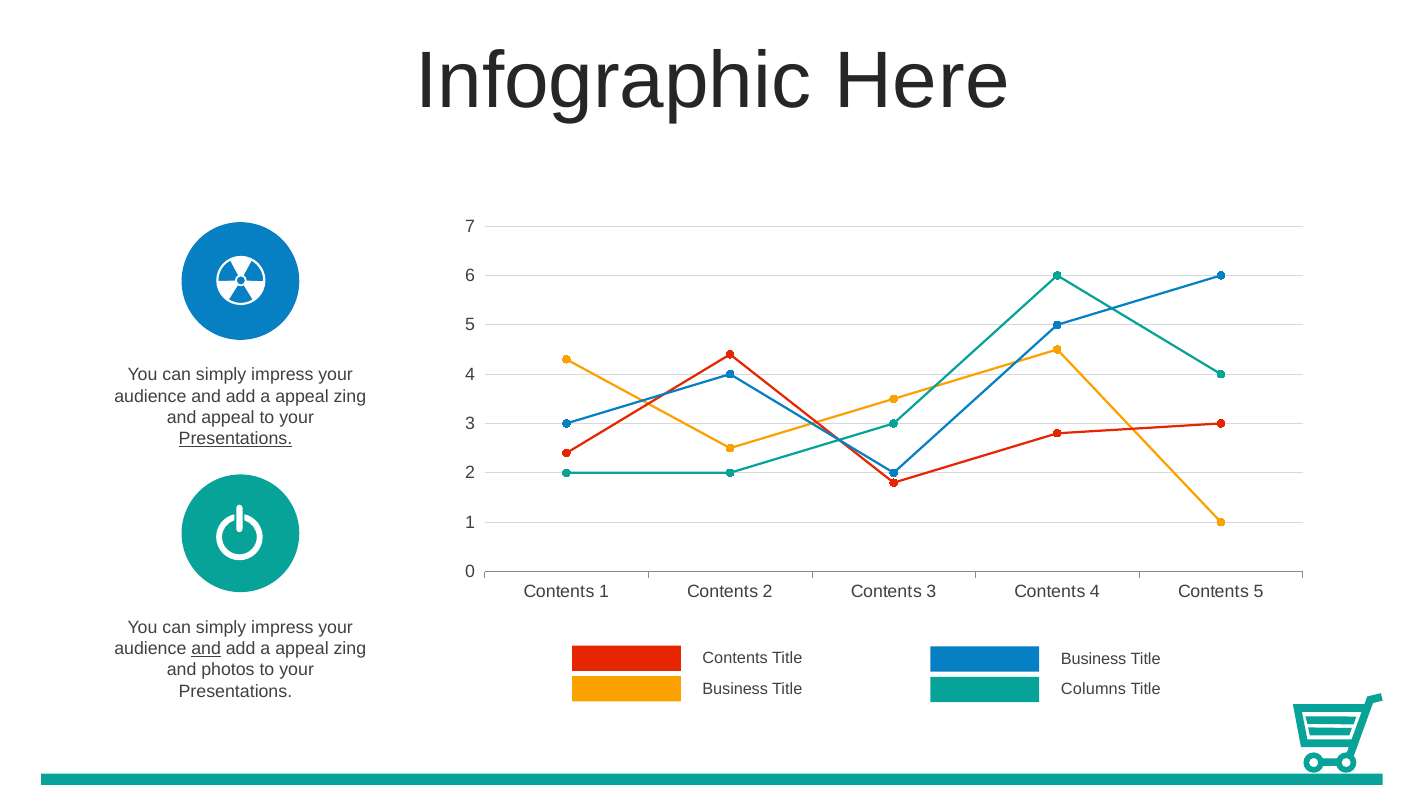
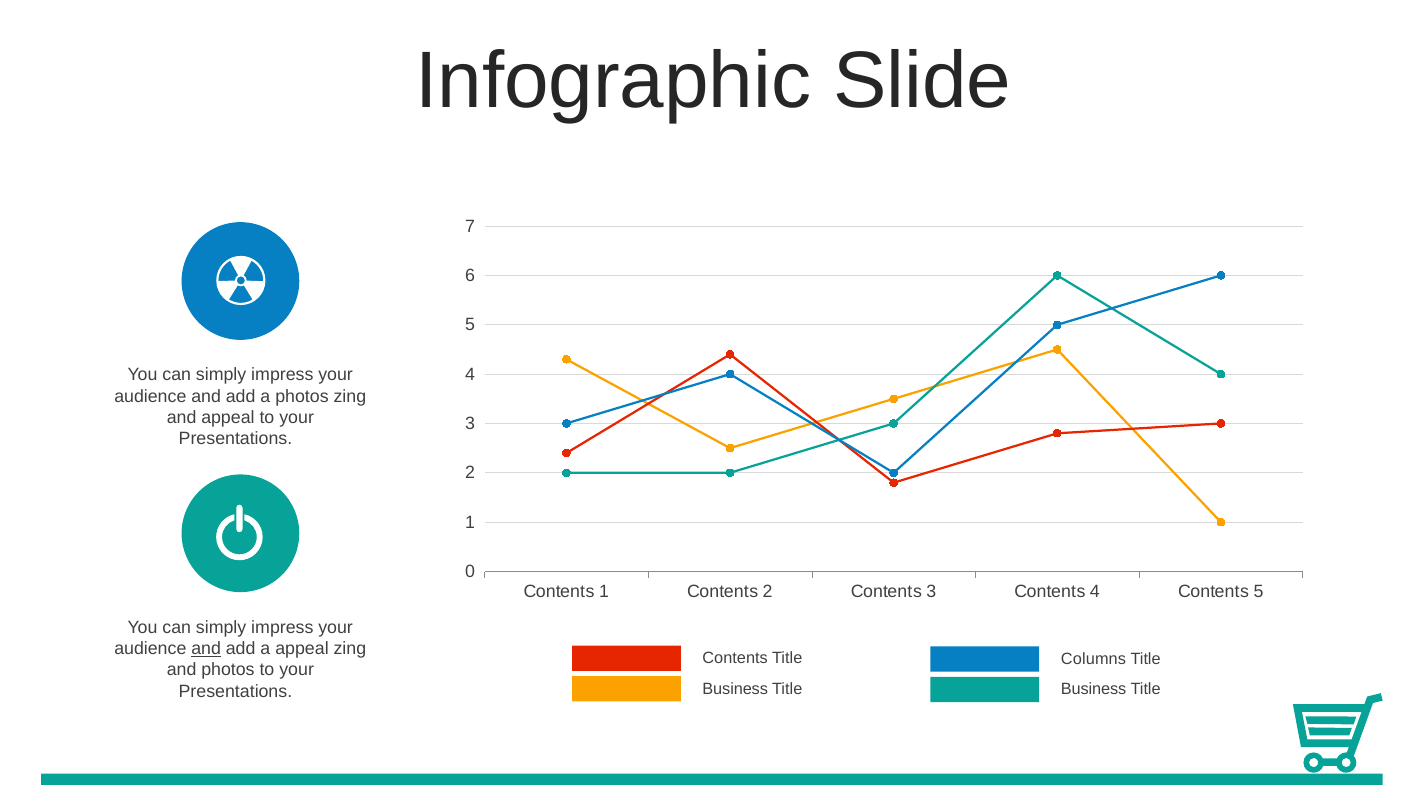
Here: Here -> Slide
appeal at (302, 396): appeal -> photos
Presentations at (235, 439) underline: present -> none
Contents Title Business: Business -> Columns
Columns at (1093, 690): Columns -> Business
